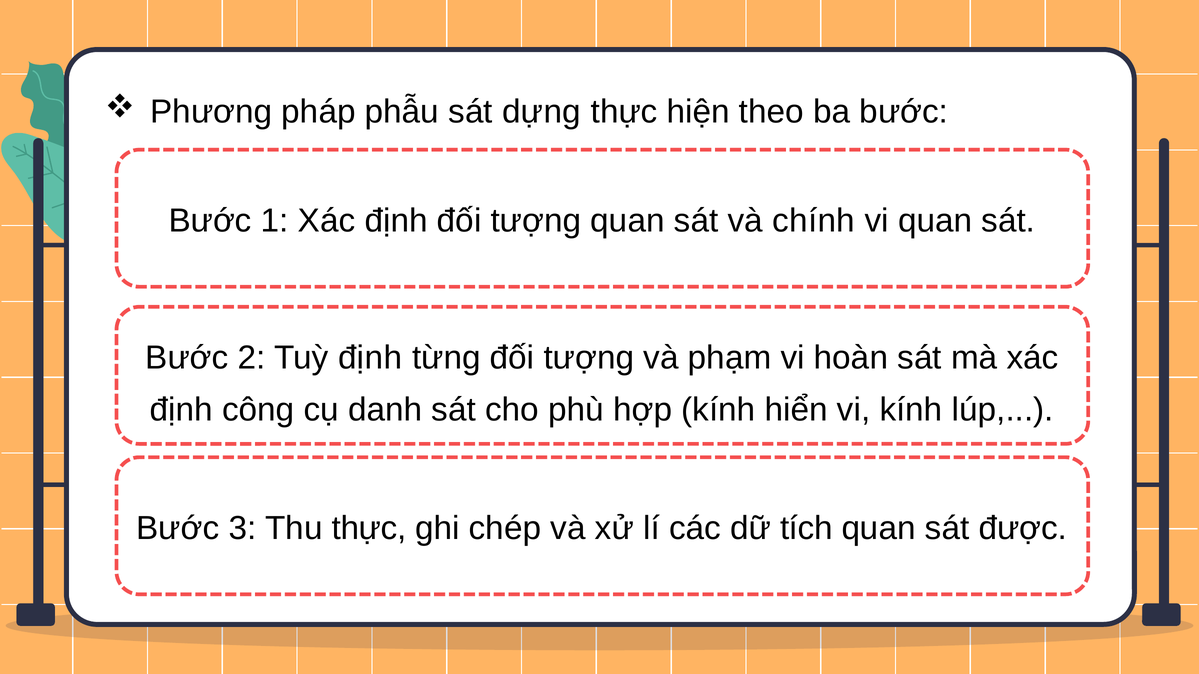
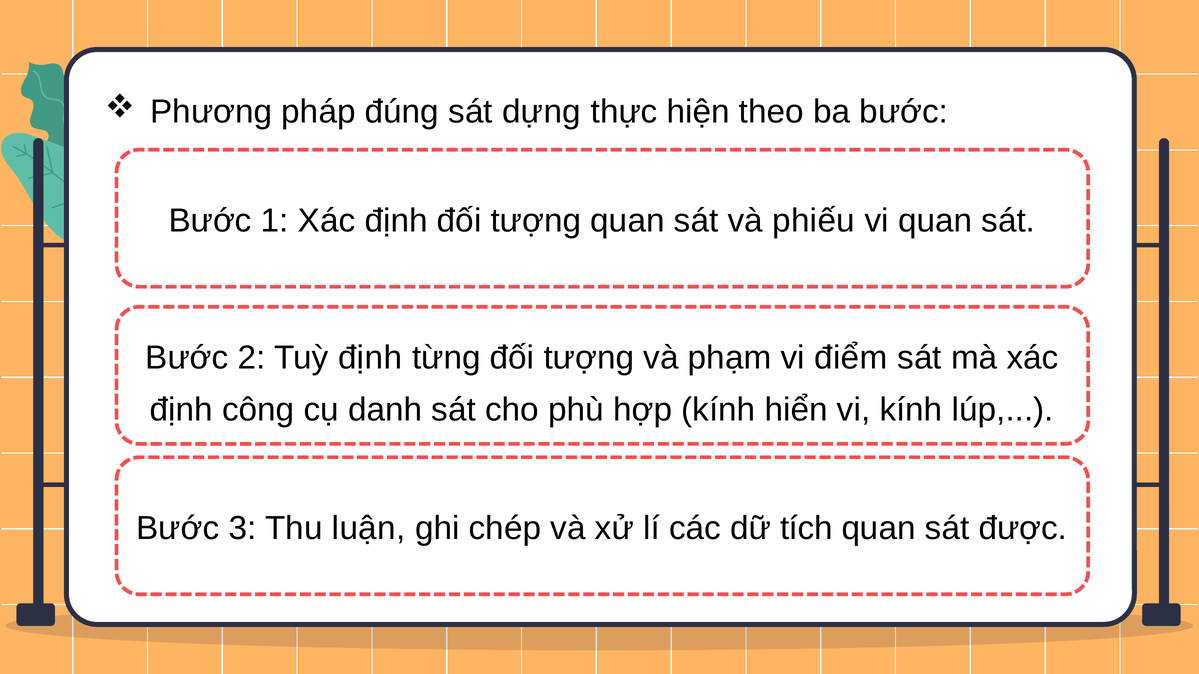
phẫu: phẫu -> đúng
chính: chính -> phiếu
hoàn: hoàn -> điểm
Thu thực: thực -> luận
